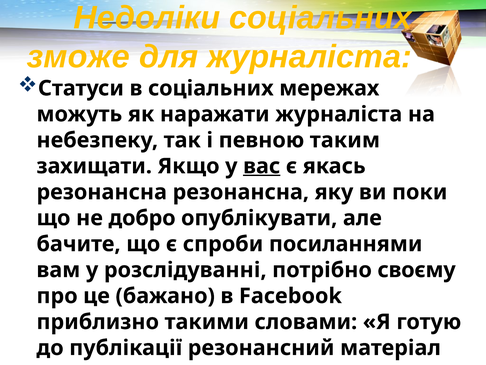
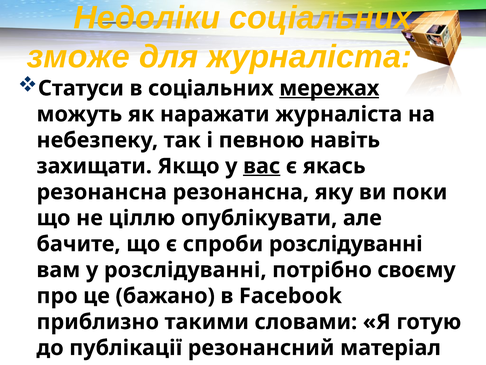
мережах underline: none -> present
таким: таким -> навіть
добро: добро -> ціллю
спроби посиланнями: посиланнями -> розслідуванні
